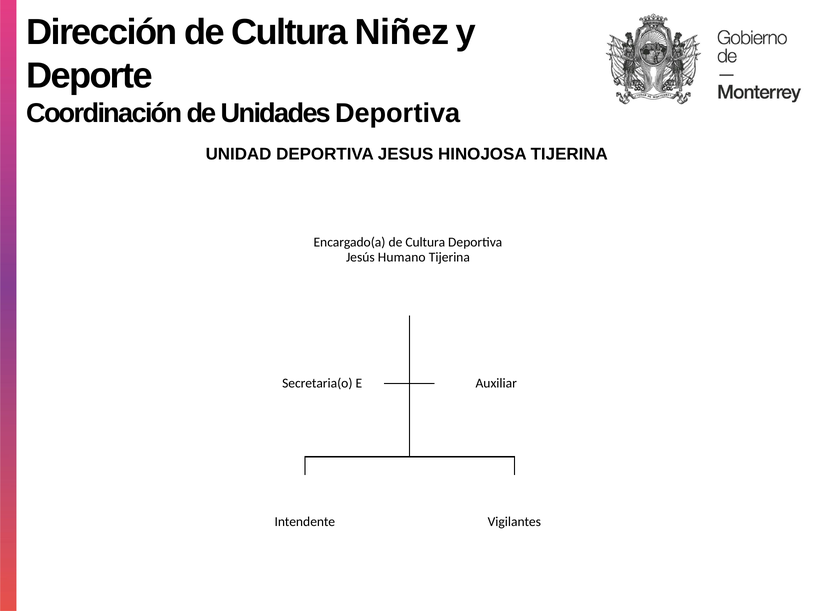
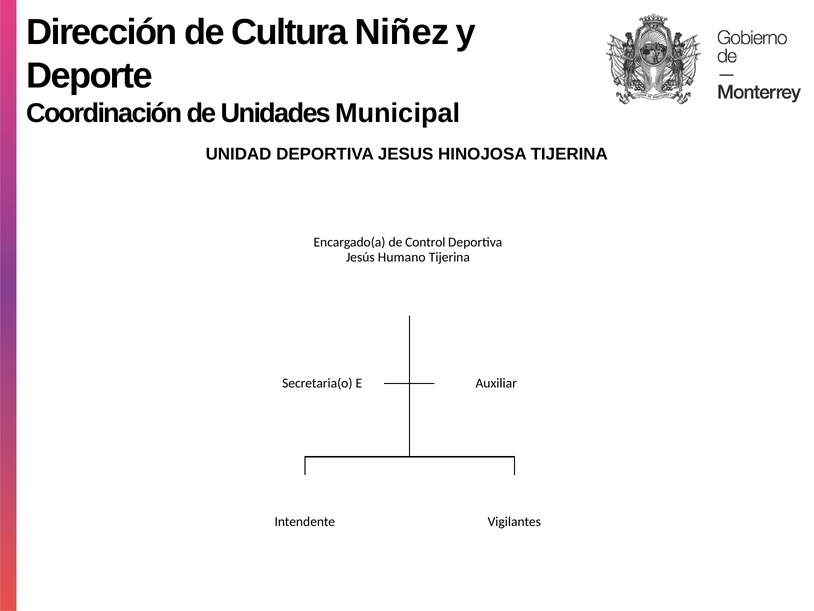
Unidades Deportiva: Deportiva -> Municipal
Cultura at (425, 242): Cultura -> Control
